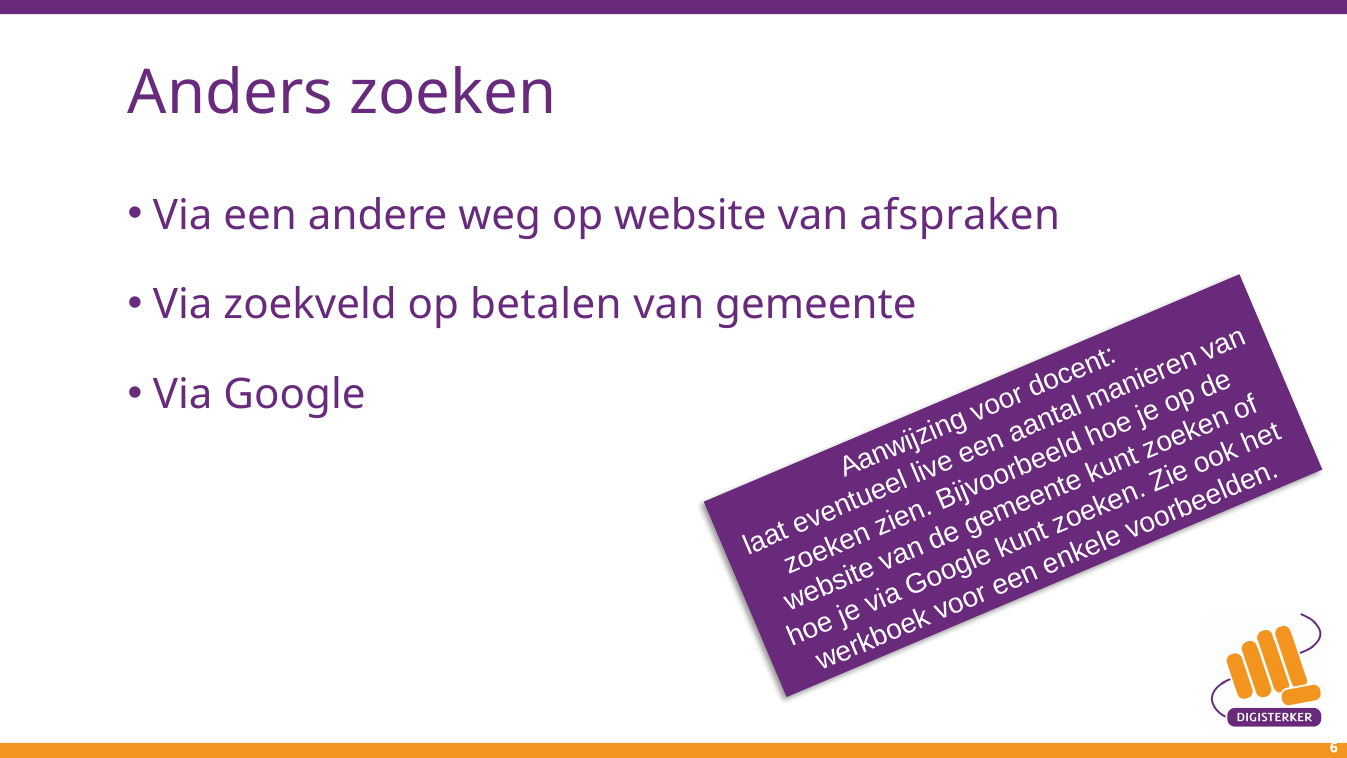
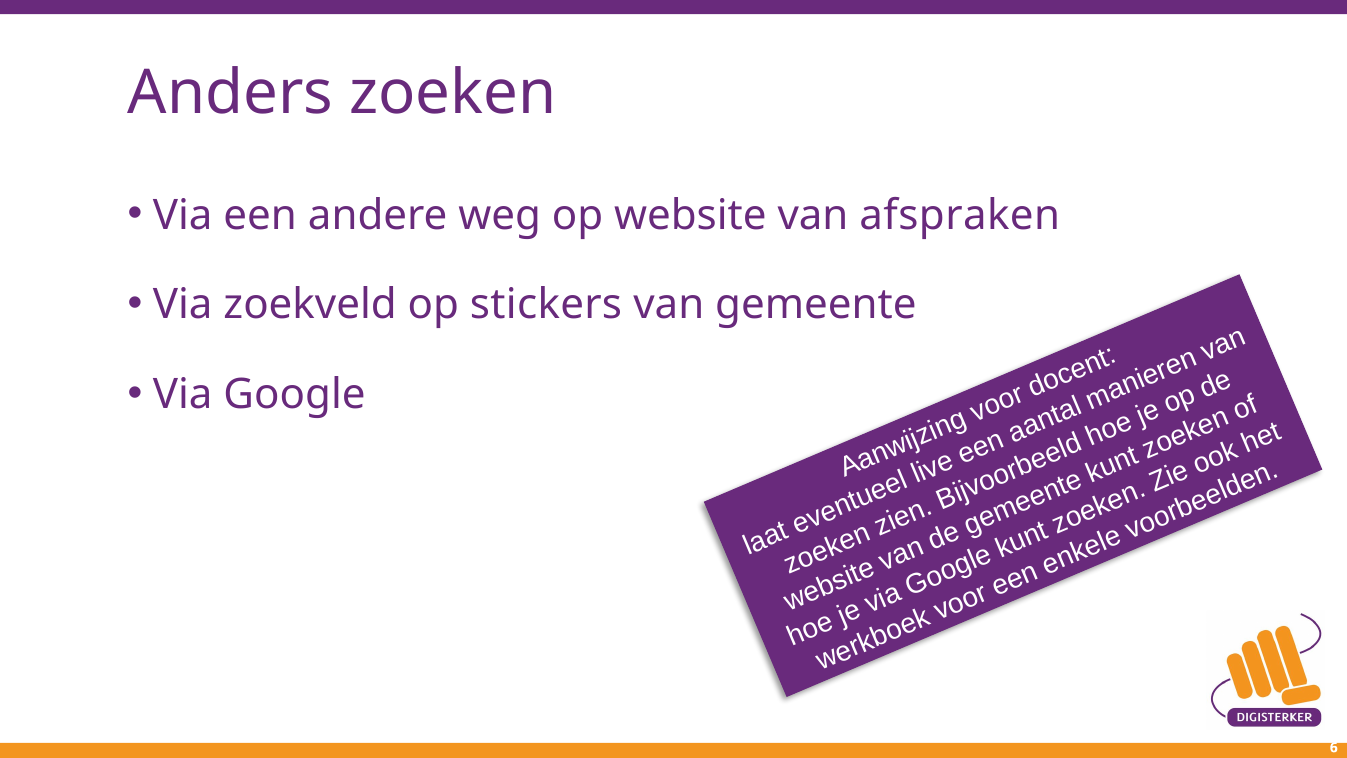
betalen: betalen -> stickers
